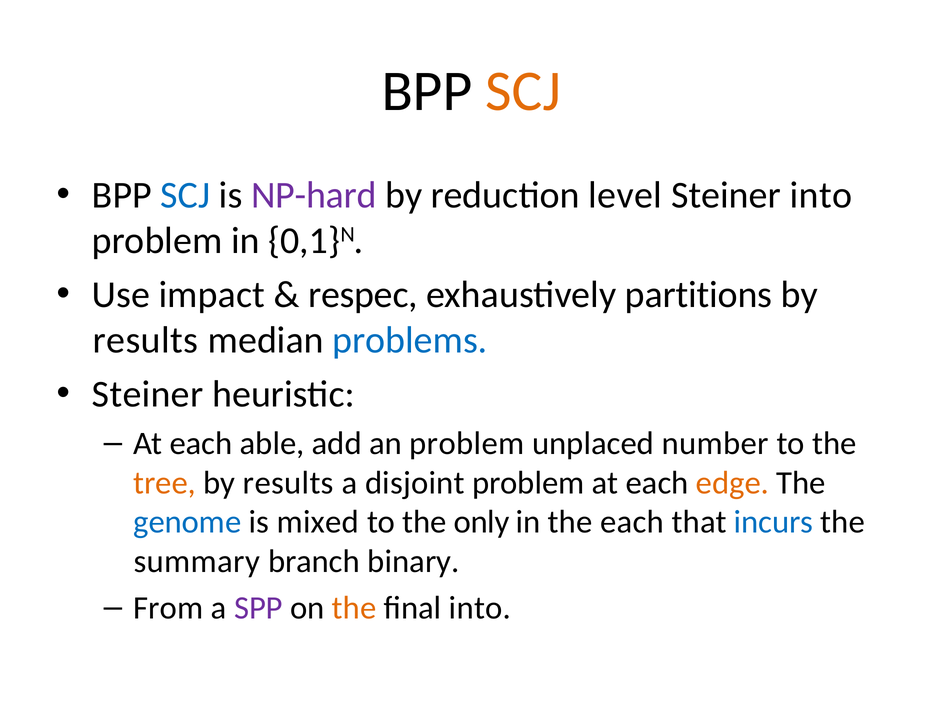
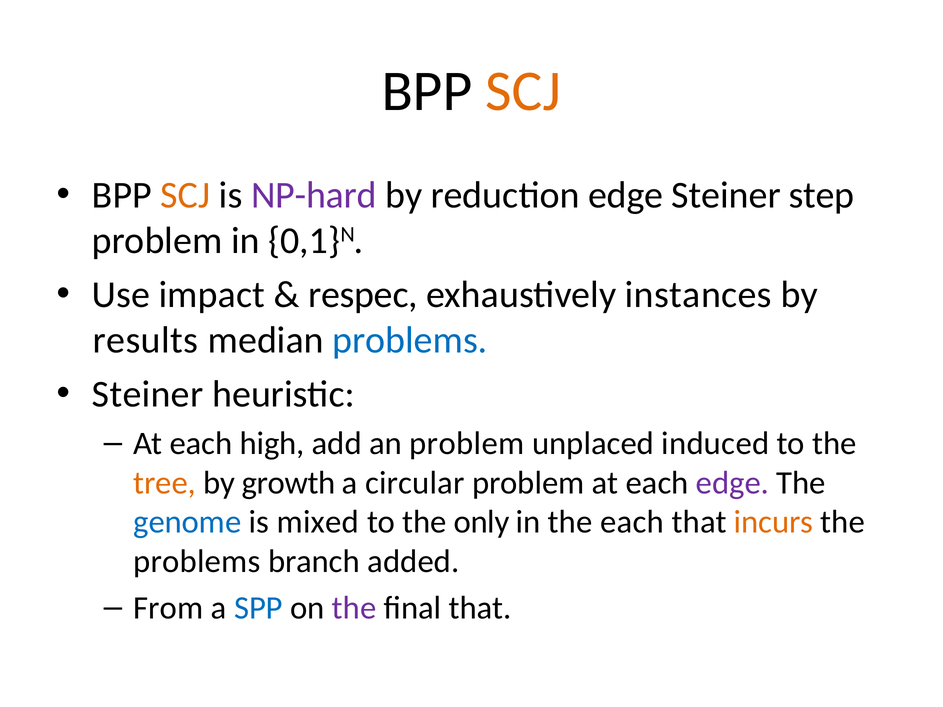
SCJ at (185, 195) colour: blue -> orange
reduction level: level -> edge
Steiner into: into -> step
partitions: partitions -> instances
able: able -> high
number: number -> induced
results at (288, 483): results -> growth
disjoint: disjoint -> circular
edge at (732, 483) colour: orange -> purple
incurs colour: blue -> orange
summary at (197, 562): summary -> problems
binary: binary -> added
SPP colour: purple -> blue
the at (354, 608) colour: orange -> purple
final into: into -> that
